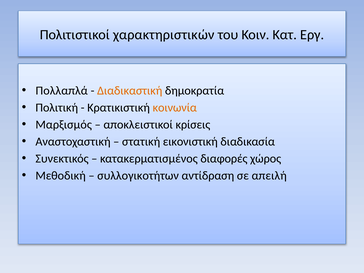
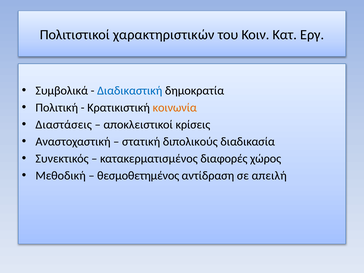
Πολλαπλά: Πολλαπλά -> Συμβολικά
Διαδικαστική colour: orange -> blue
Μαρξισμός: Μαρξισμός -> Διαστάσεις
εικονιστική: εικονιστική -> διπολικούς
συλλογικοτήτων: συλλογικοτήτων -> θεσμοθετημένος
